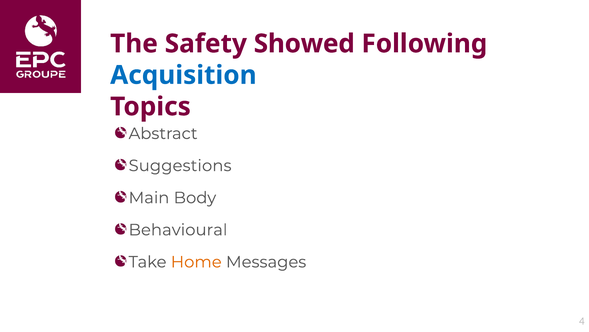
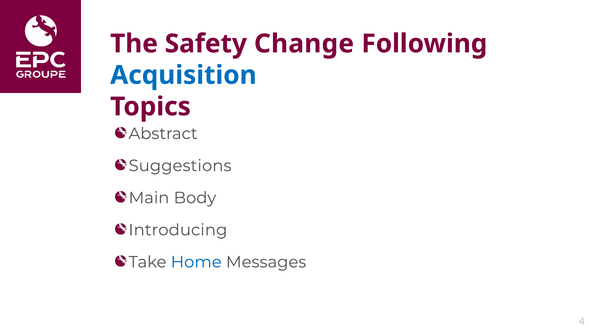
Showed: Showed -> Change
Behavioural: Behavioural -> Introducing
Home colour: orange -> blue
